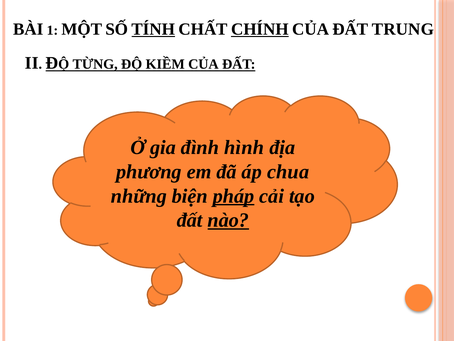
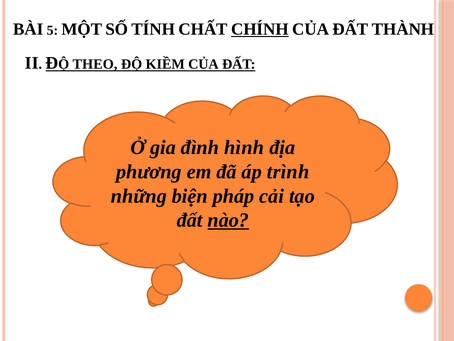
1: 1 -> 5
TÍNH underline: present -> none
TRUNG: TRUNG -> THÀNH
TỪNG: TỪNG -> THEO
chua: chua -> trình
pháp underline: present -> none
